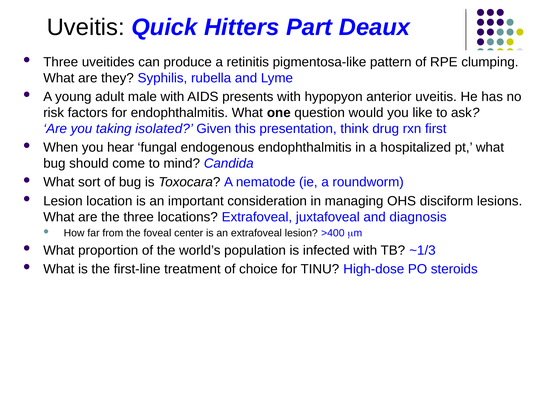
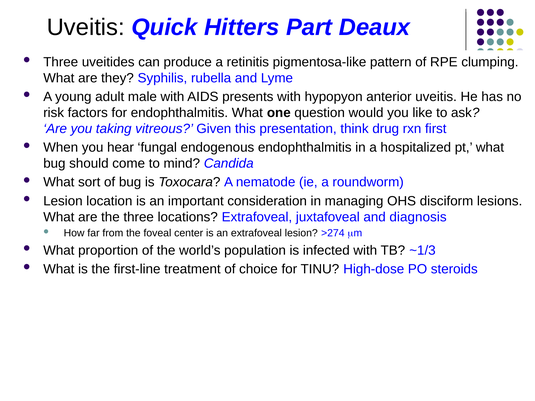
isolated: isolated -> vitreous
>400: >400 -> >274
